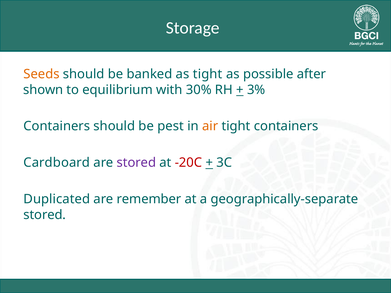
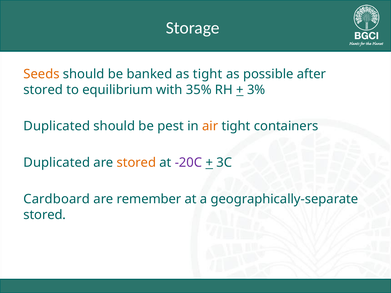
shown at (43, 90): shown -> stored
30%: 30% -> 35%
Containers at (57, 126): Containers -> Duplicated
Cardboard at (57, 163): Cardboard -> Duplicated
stored at (136, 163) colour: purple -> orange
-20C colour: red -> purple
Duplicated: Duplicated -> Cardboard
